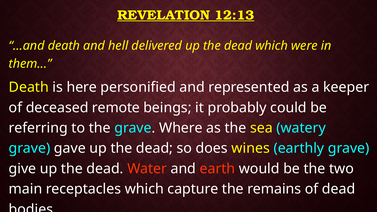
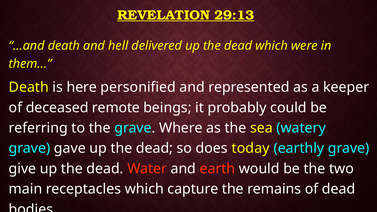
12:13: 12:13 -> 29:13
wines: wines -> today
